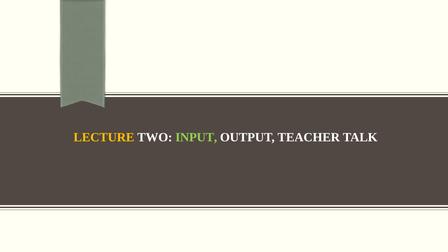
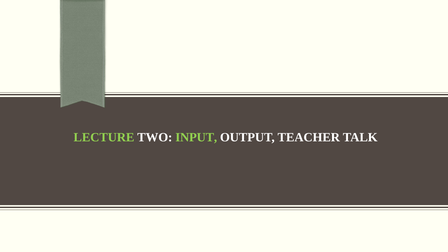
LECTURE colour: yellow -> light green
